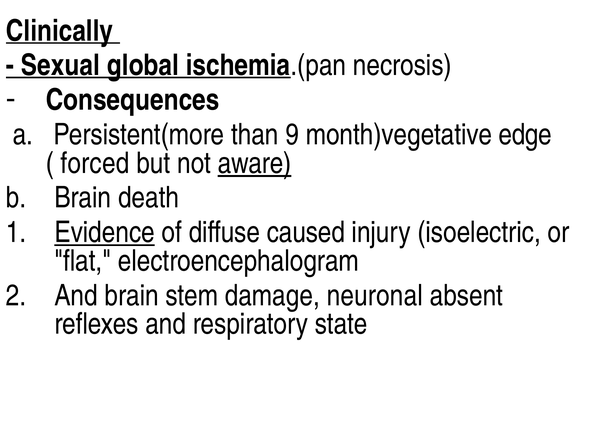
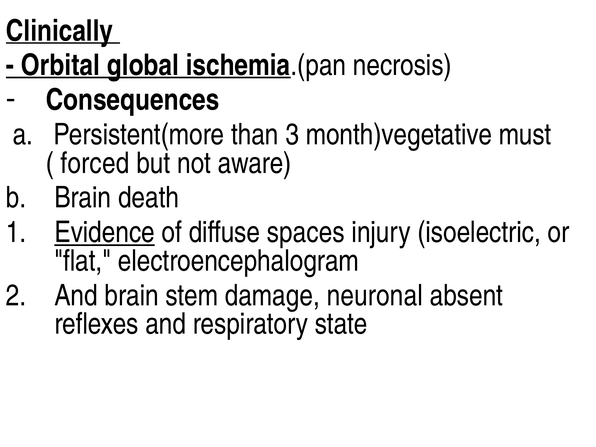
Sexual: Sexual -> Orbital
9: 9 -> 3
edge: edge -> must
aware underline: present -> none
caused: caused -> spaces
